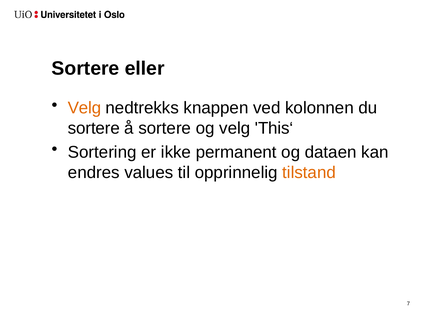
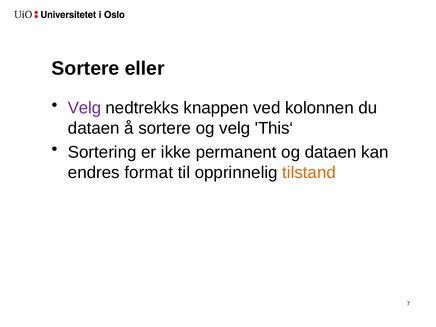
Velg at (84, 108) colour: orange -> purple
sortere at (94, 128): sortere -> dataen
values: values -> format
